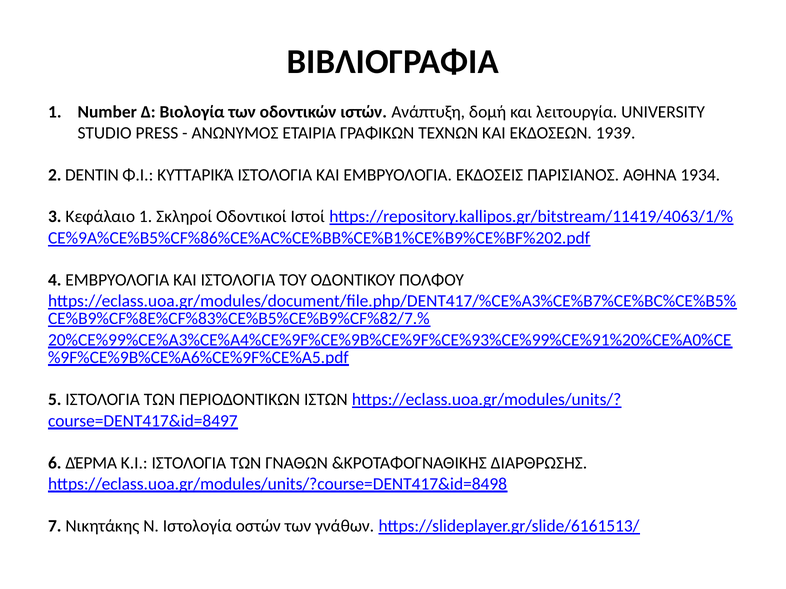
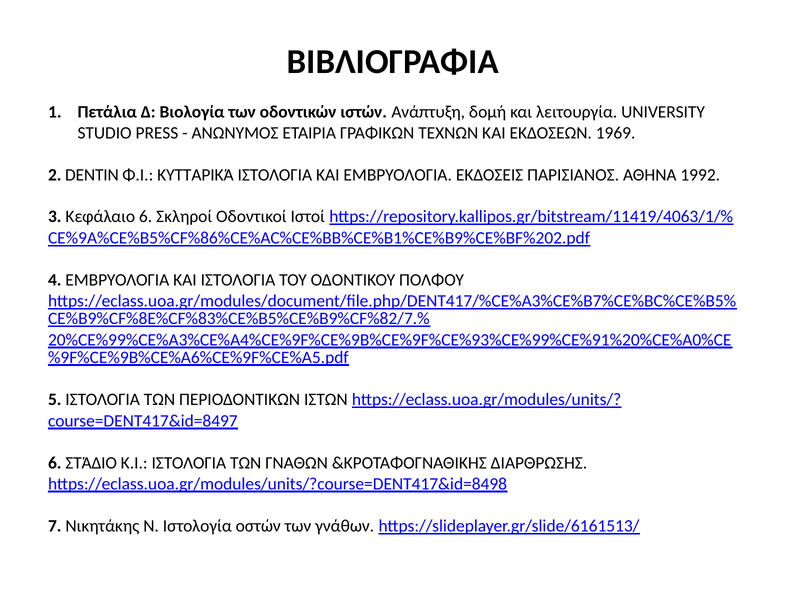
Number: Number -> Πετάλια
1939: 1939 -> 1969
1934: 1934 -> 1992
Κεφάλαιο 1: 1 -> 6
ΔΈΡΜΑ: ΔΈΡΜΑ -> ΣΤΆΔΙΟ
